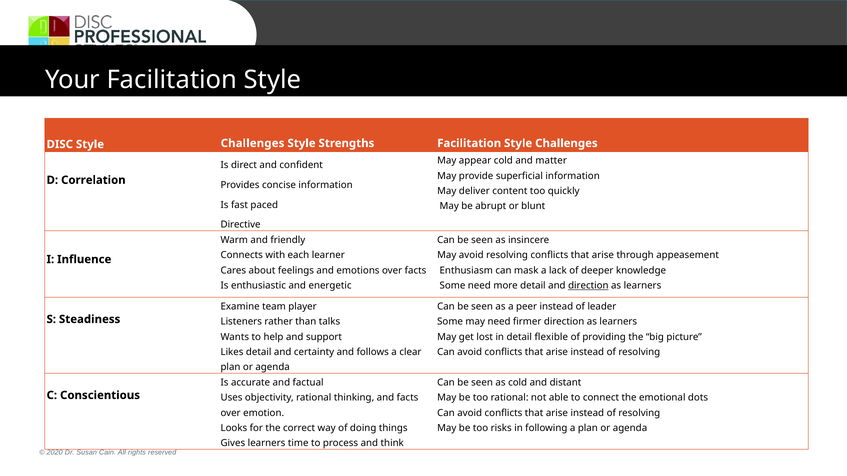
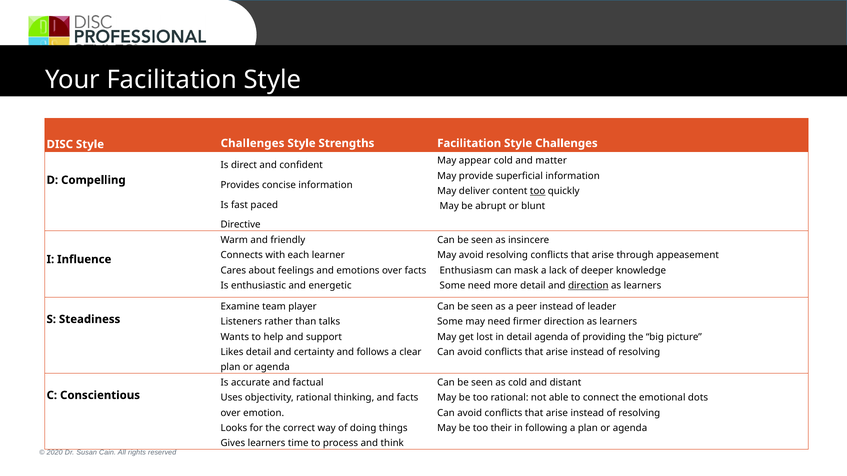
Correlation: Correlation -> Compelling
too at (538, 191) underline: none -> present
detail flexible: flexible -> agenda
risks: risks -> their
